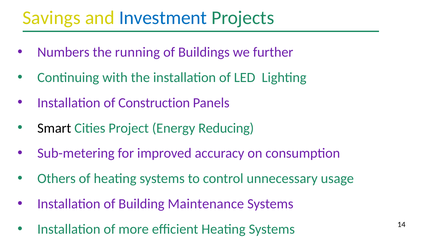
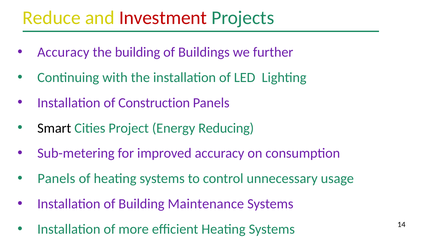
Savings: Savings -> Reduce
Investment colour: blue -> red
Numbers at (63, 52): Numbers -> Accuracy
the running: running -> building
Others at (57, 178): Others -> Panels
